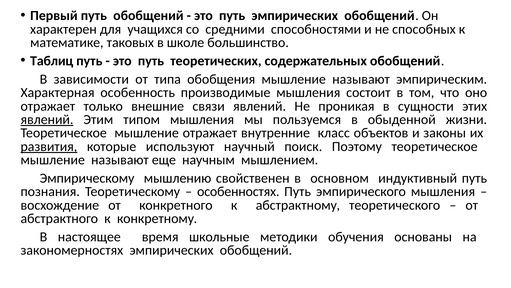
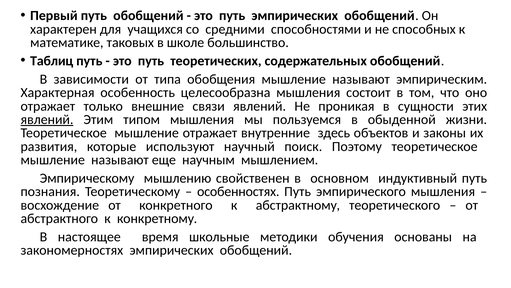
производимые: производимые -> целесообразна
класс: класс -> здесь
развития underline: present -> none
